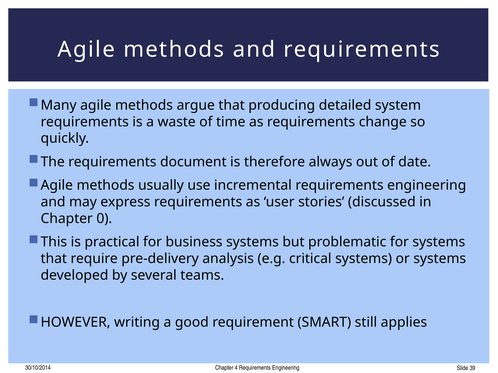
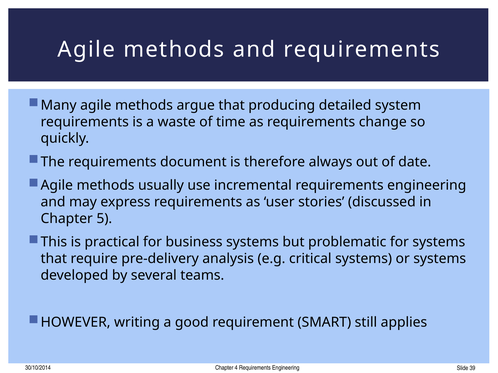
0: 0 -> 5
